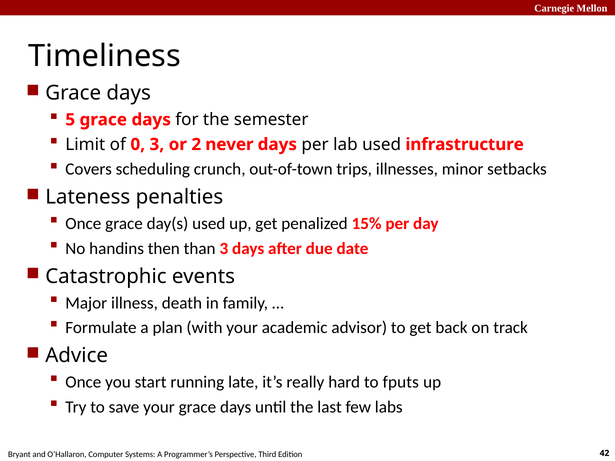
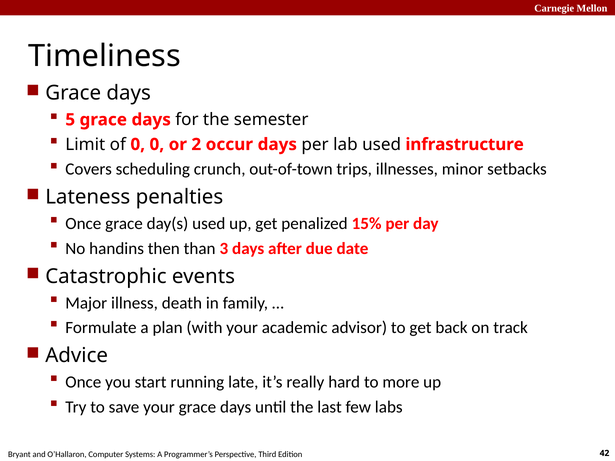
0 3: 3 -> 0
never: never -> occur
fputs: fputs -> more
